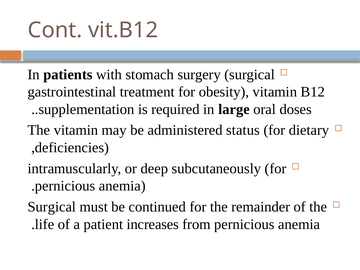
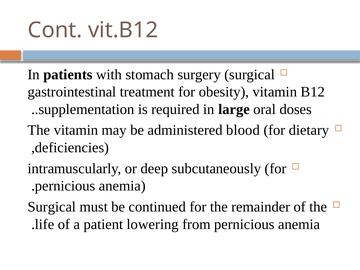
status: status -> blood
increases: increases -> lowering
